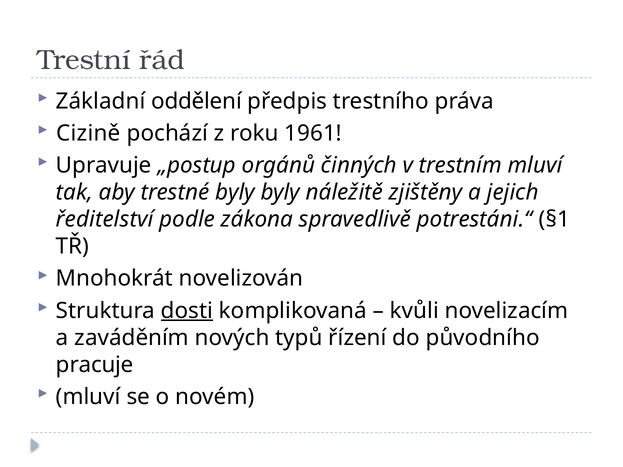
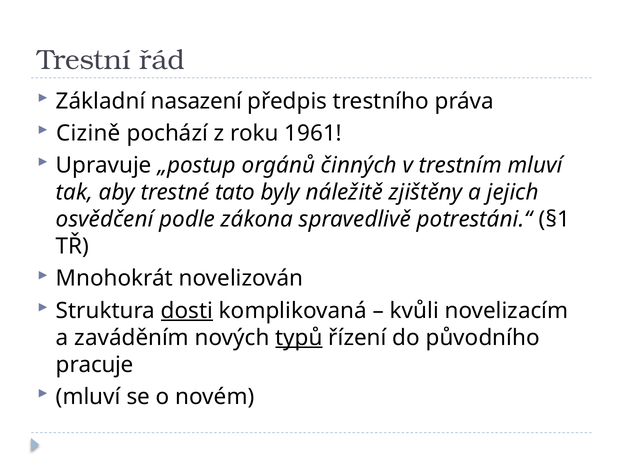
oddělení: oddělení -> nasazení
trestné byly: byly -> tato
ředitelství: ředitelství -> osvědčení
typů underline: none -> present
